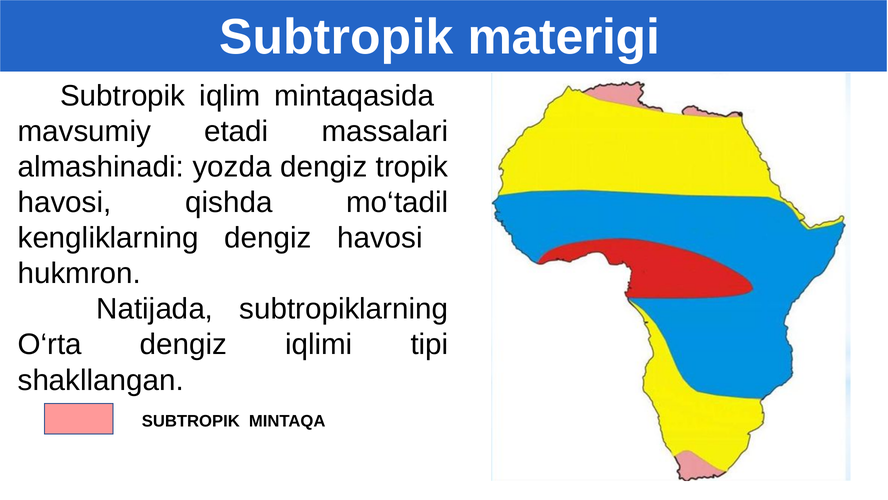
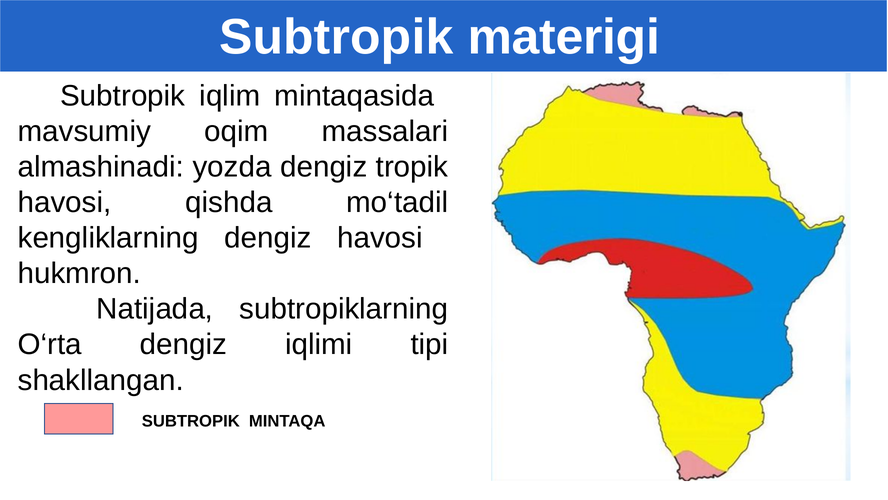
etadi: etadi -> oqim
